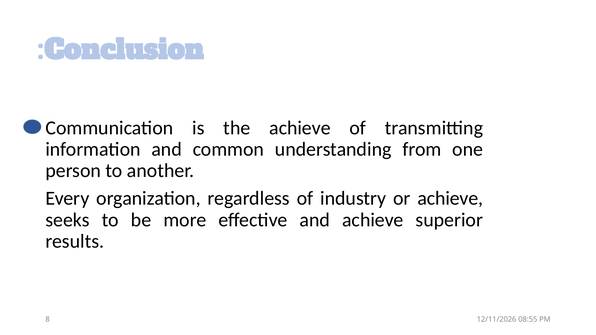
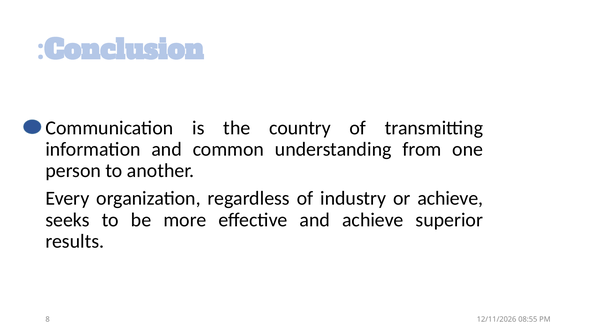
the achieve: achieve -> country
